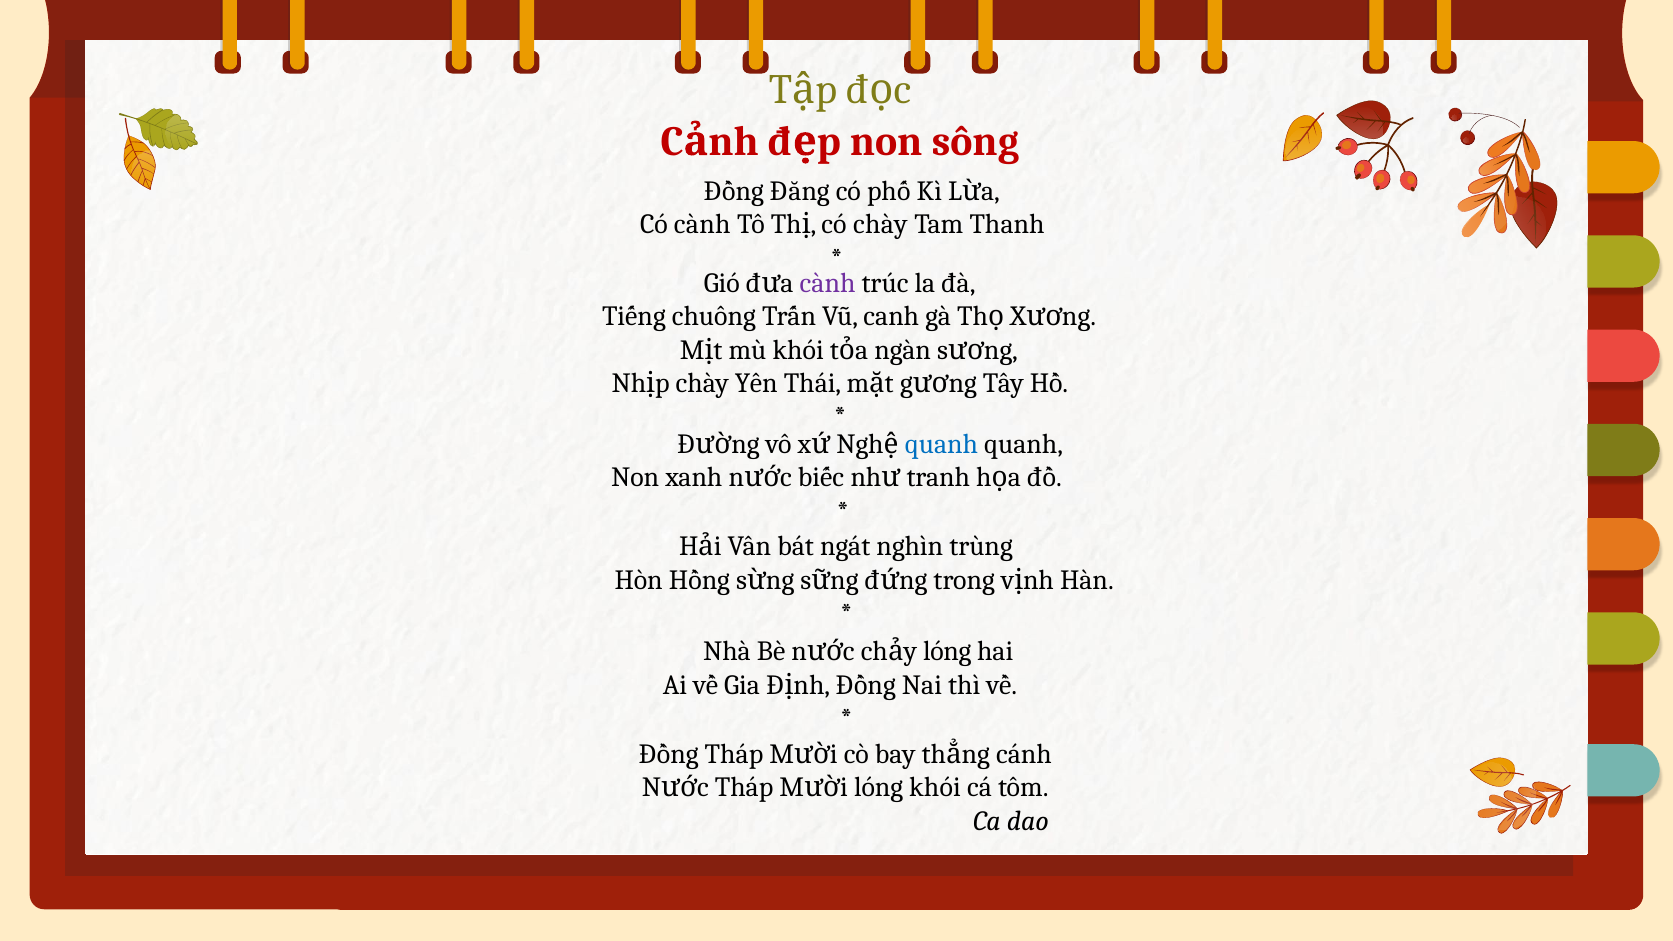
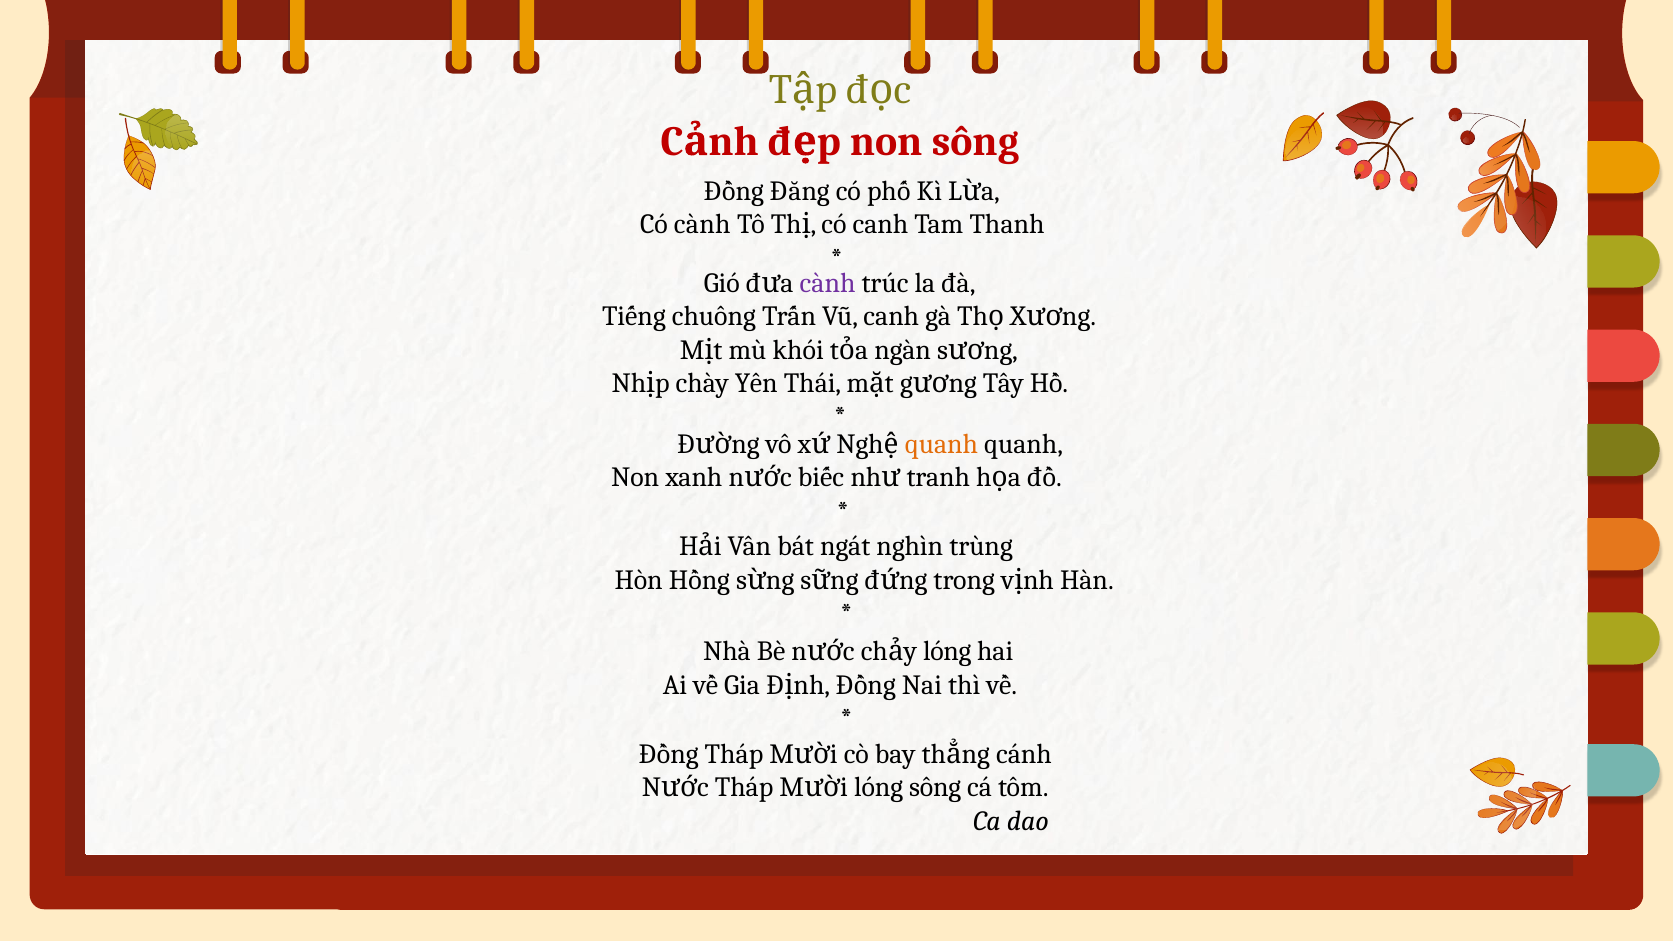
có chày: chày -> canh
quanh at (941, 444) colour: blue -> orange
lóng khói: khói -> sông
